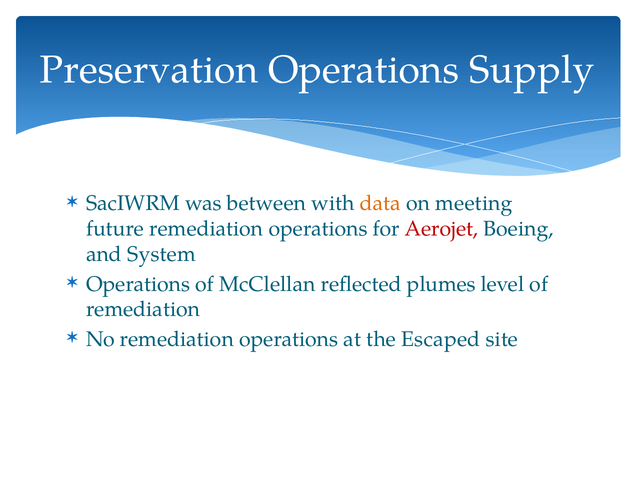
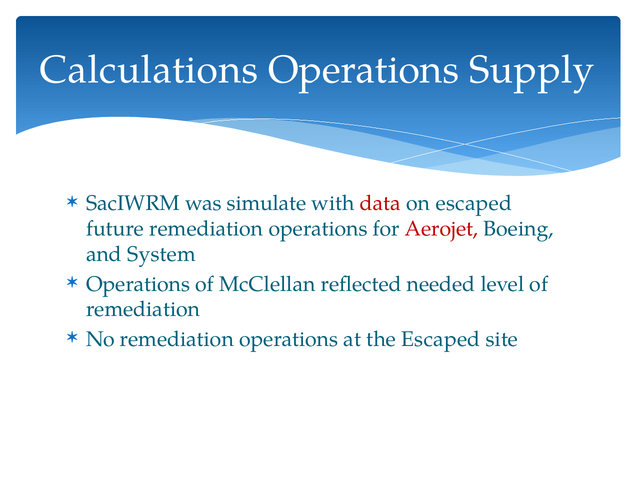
Preservation: Preservation -> Calculations
between: between -> simulate
data colour: orange -> red
on meeting: meeting -> escaped
plumes: plumes -> needed
